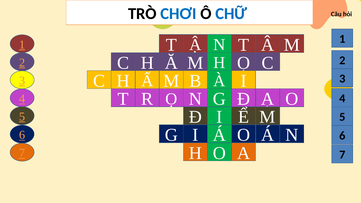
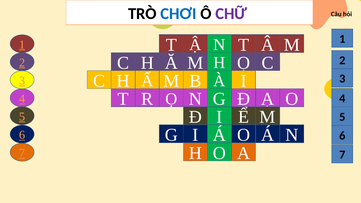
CHỮ colour: blue -> purple
